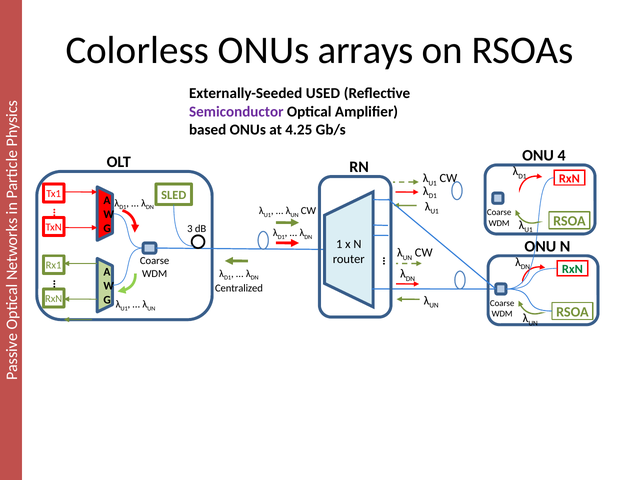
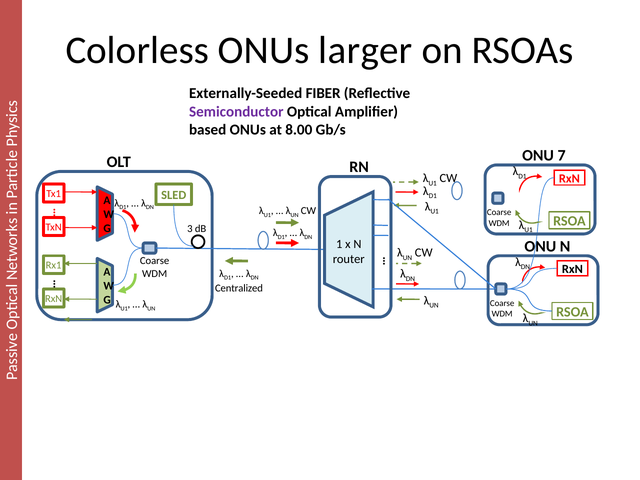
arrays: arrays -> larger
USED: USED -> FIBER
4.25: 4.25 -> 8.00
4: 4 -> 7
RxN at (572, 269) colour: green -> black
